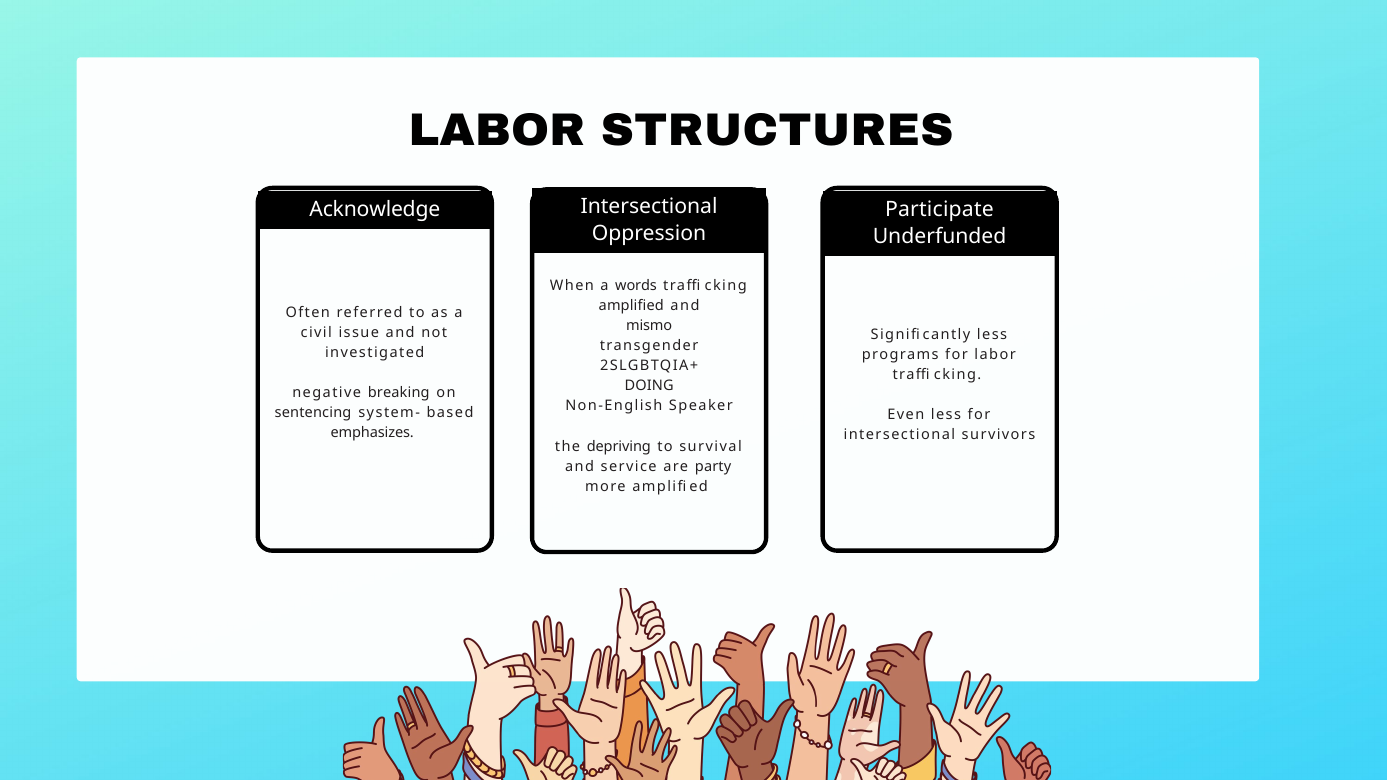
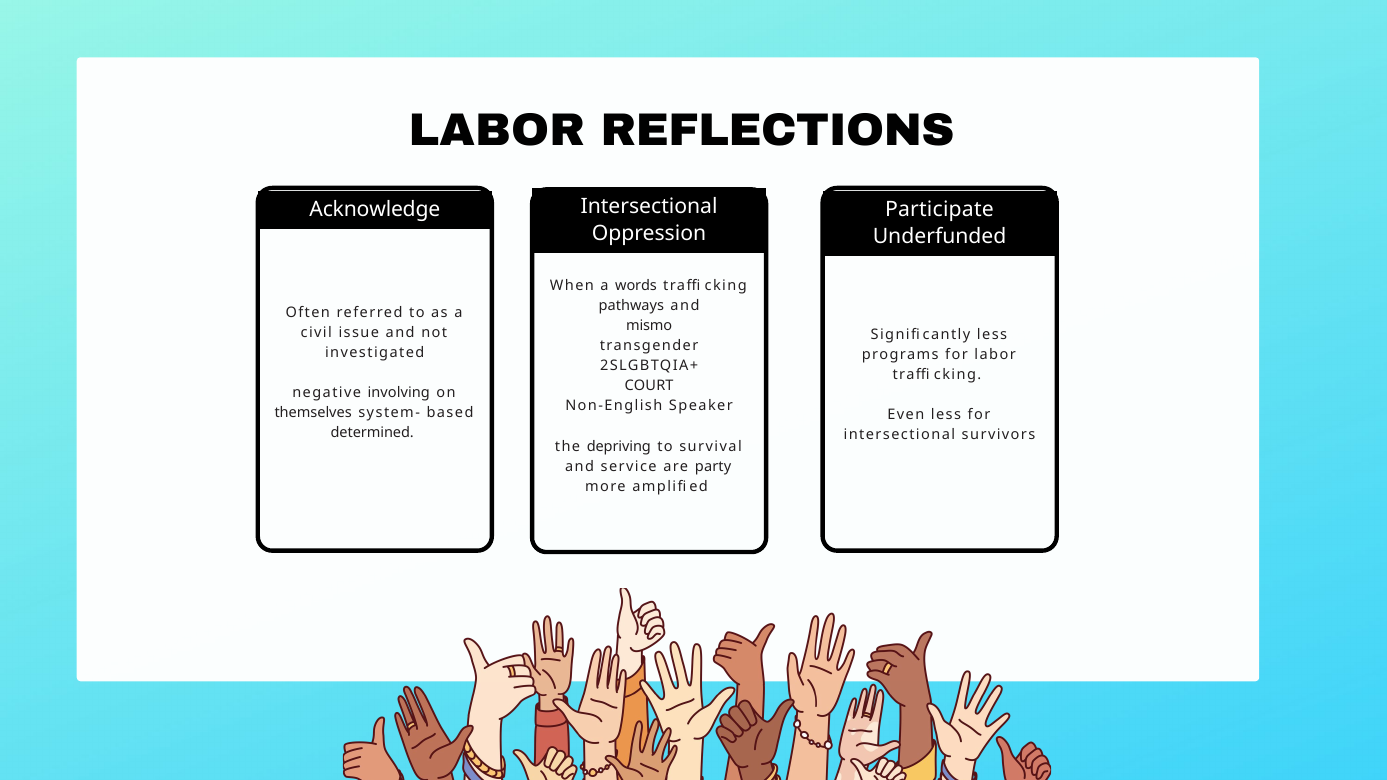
STRUCTURES: STRUCTURES -> REFLECTIONS
amplified at (631, 306): amplified -> pathways
DOING: DOING -> COURT
breaking: breaking -> involving
sentencing: sentencing -> themselves
emphasizes: emphasizes -> determined
